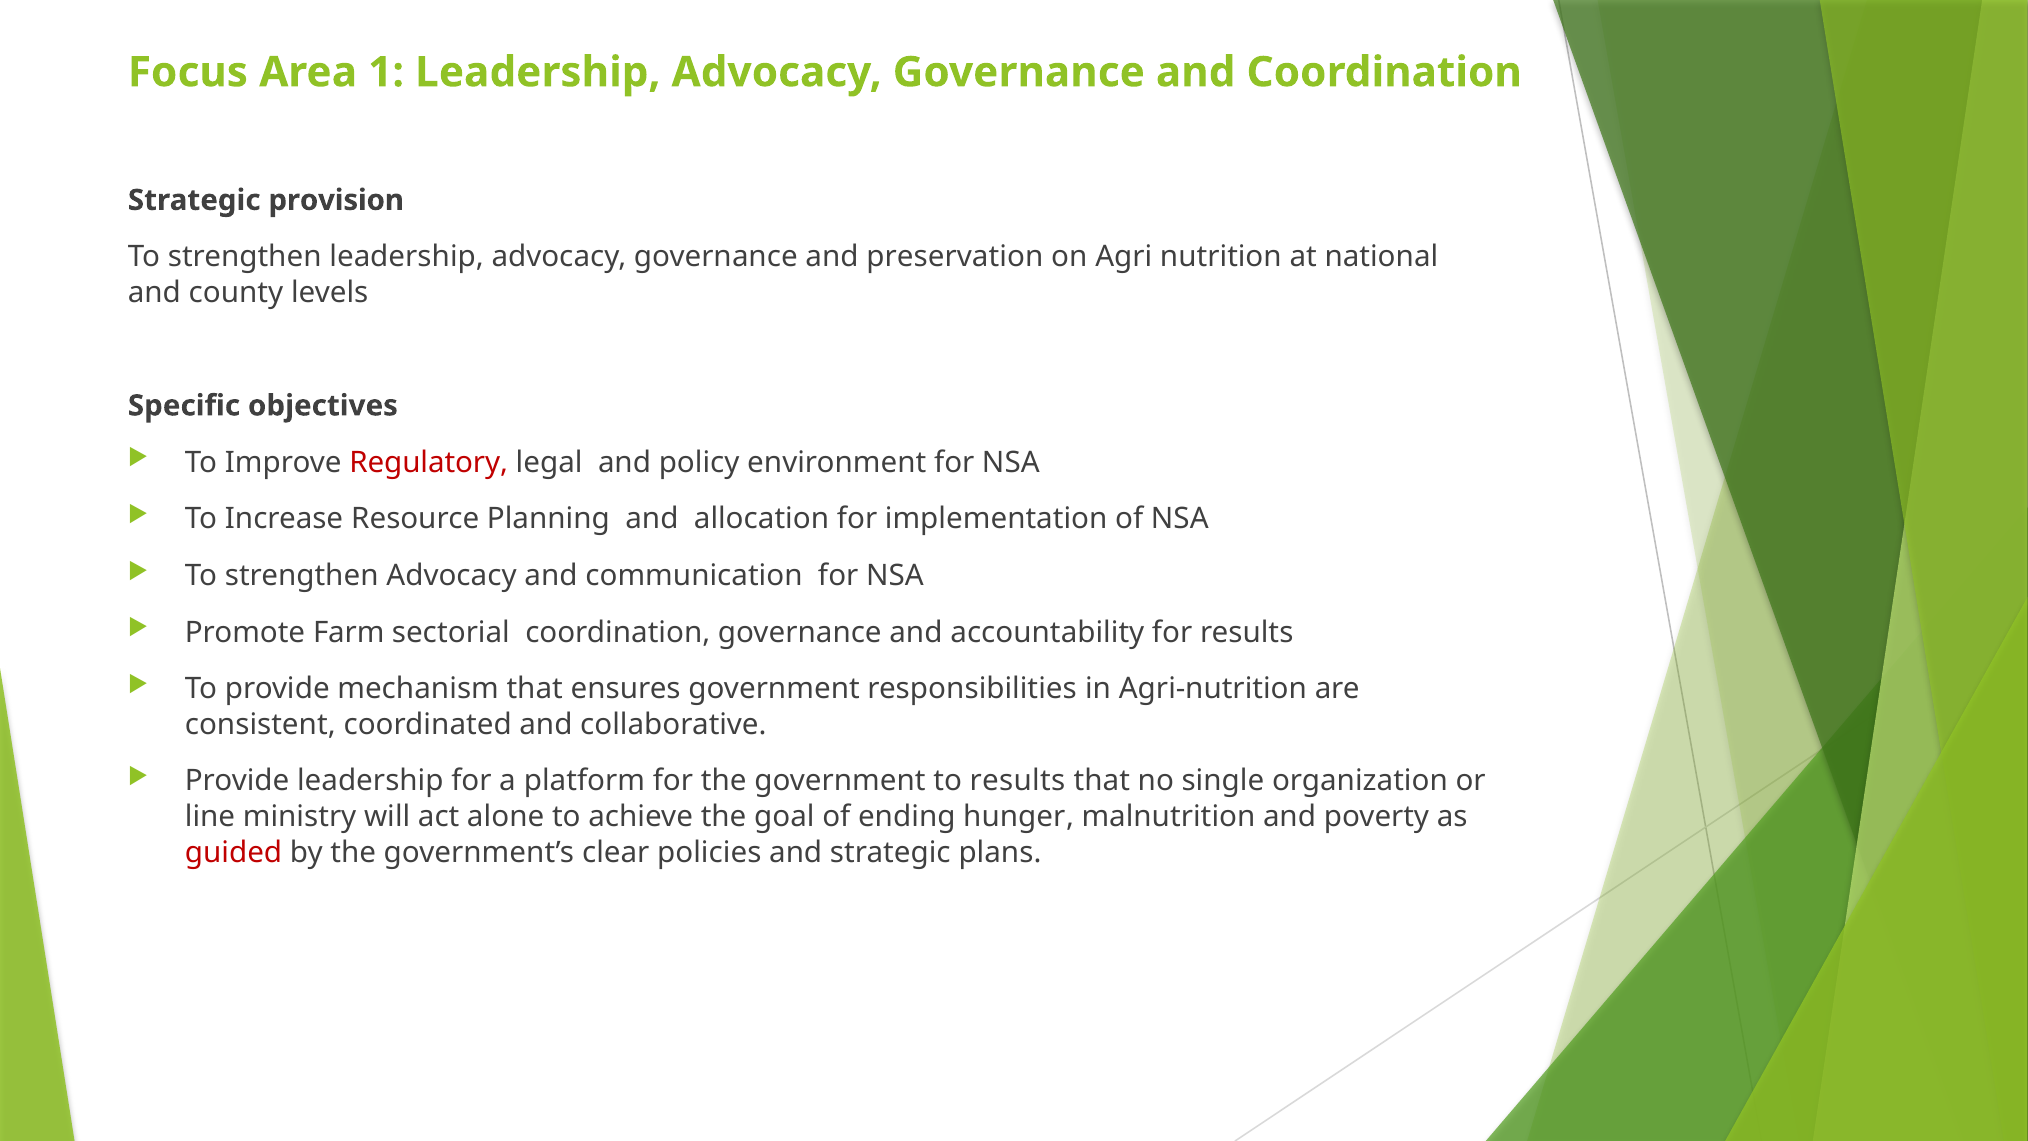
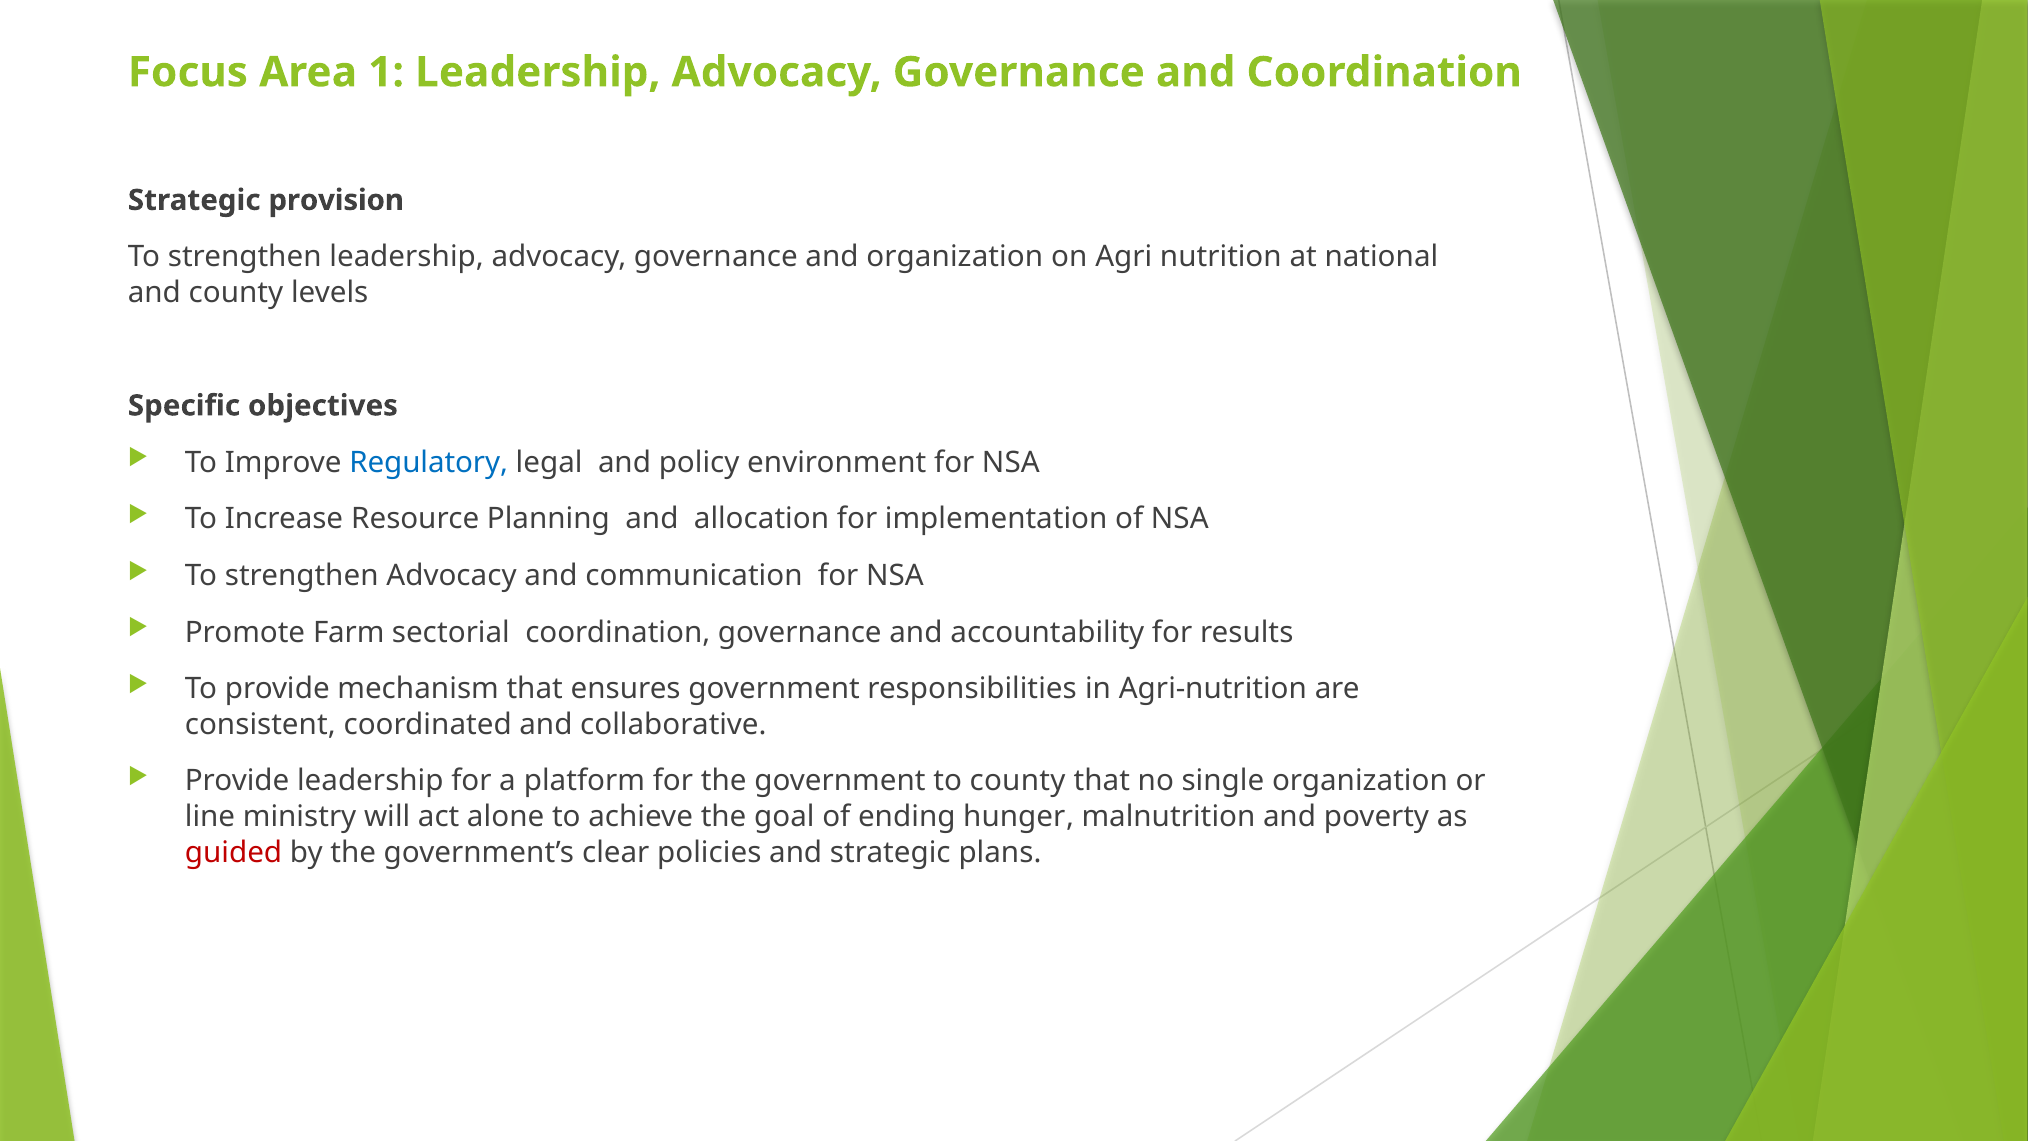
and preservation: preservation -> organization
Regulatory colour: red -> blue
to results: results -> county
